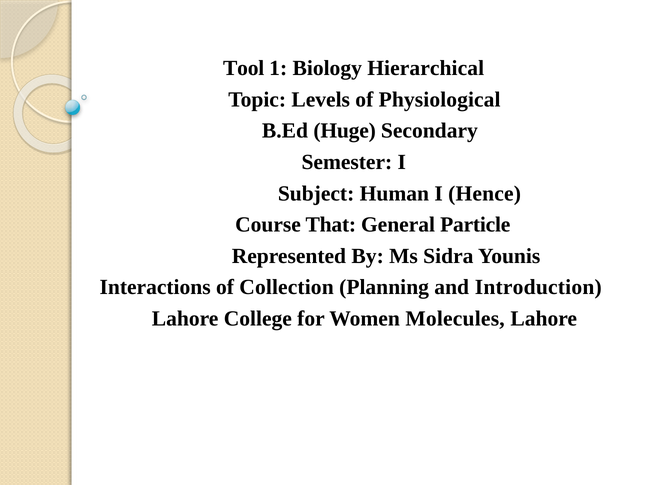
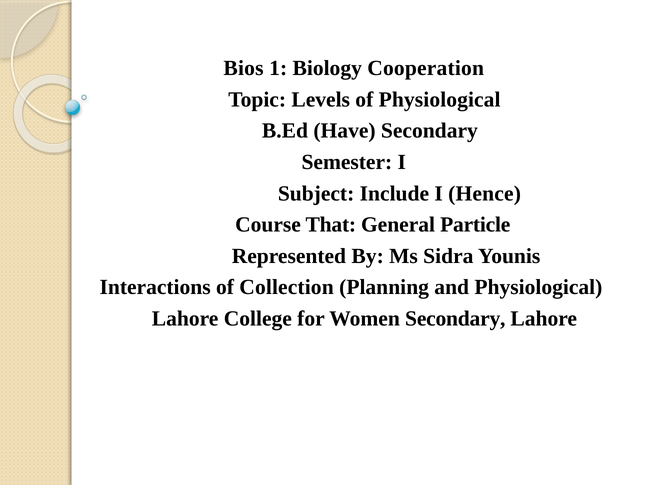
Tool: Tool -> Bios
Hierarchical: Hierarchical -> Cooperation
Huge: Huge -> Have
Human: Human -> Include
and Introduction: Introduction -> Physiological
Women Molecules: Molecules -> Secondary
